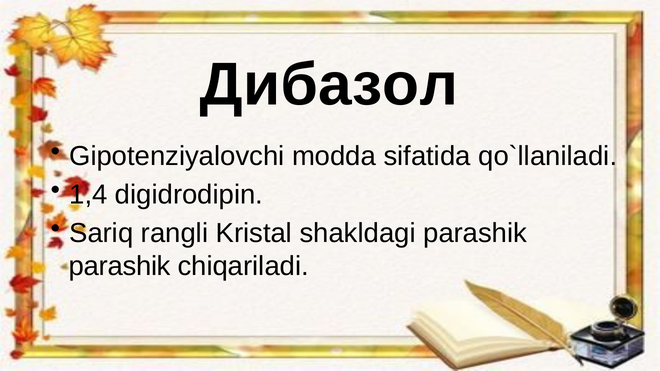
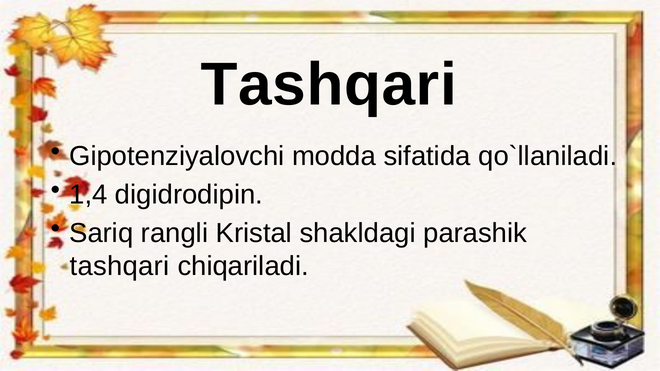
Дибазол at (329, 85): Дибазол -> Tashqari
parashik at (120, 266): parashik -> tashqari
